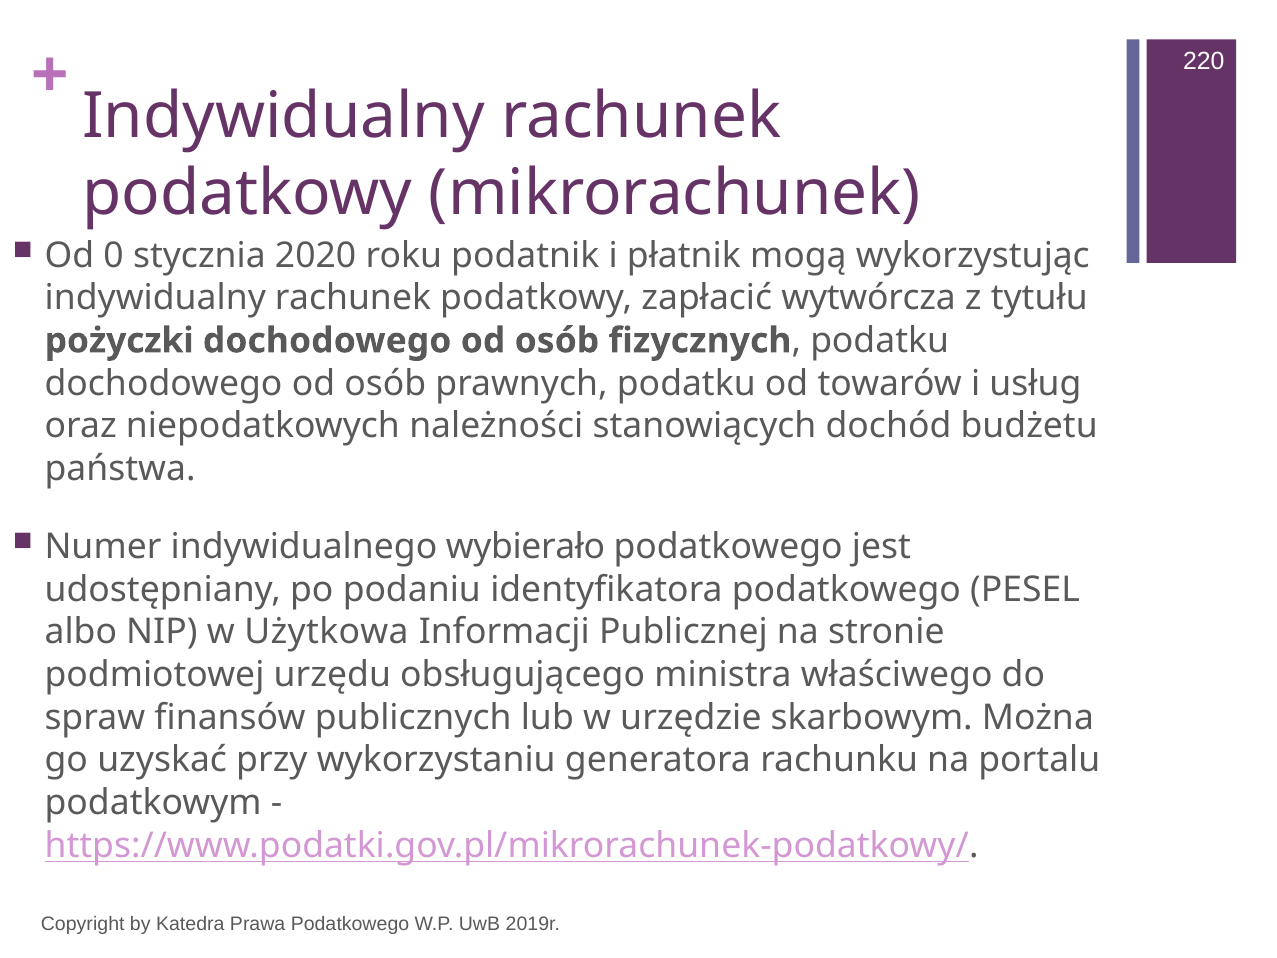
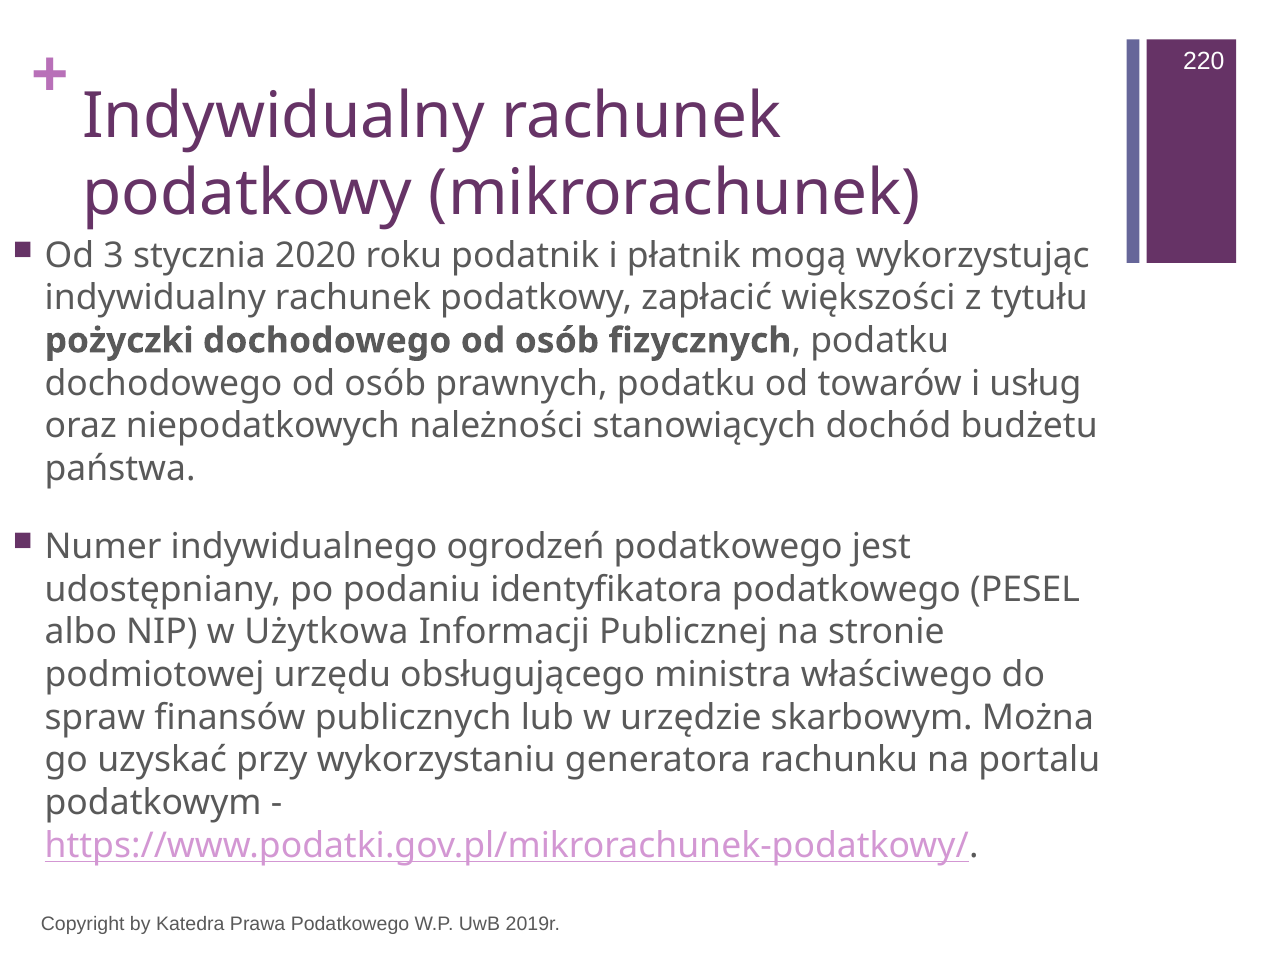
0: 0 -> 3
wytwórcza: wytwórcza -> większości
wybierało: wybierało -> ogrodzeń
